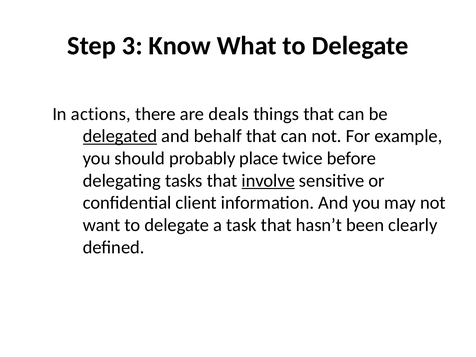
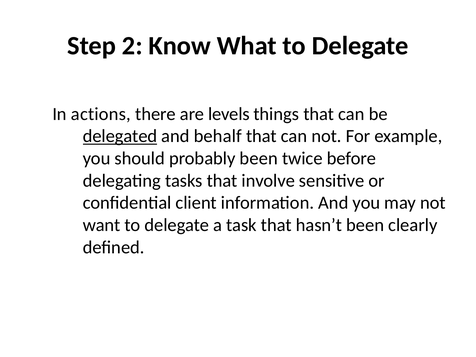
3: 3 -> 2
deals: deals -> levels
probably place: place -> been
involve underline: present -> none
